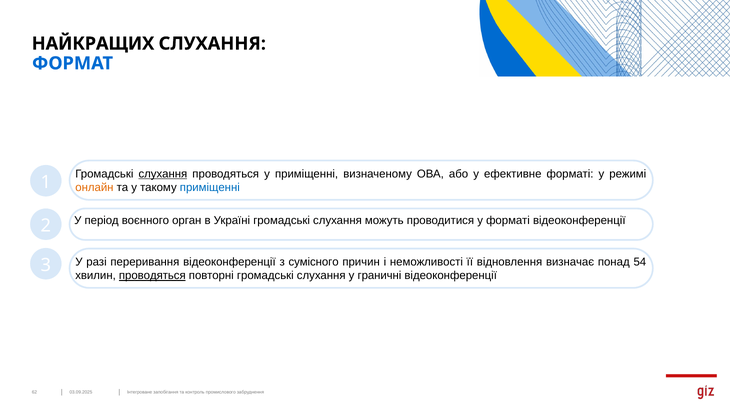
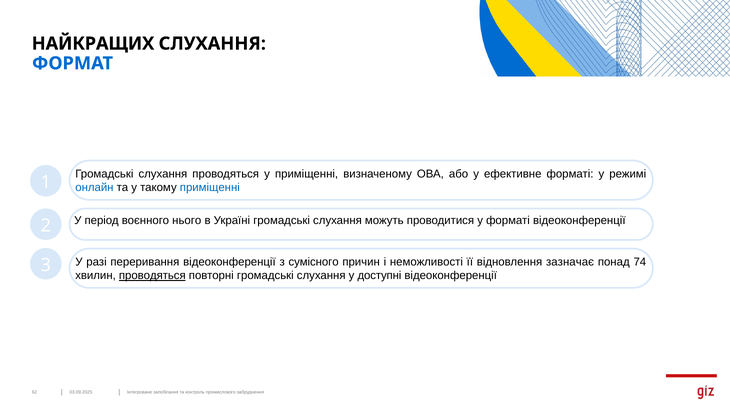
слухання at (163, 174) underline: present -> none
онлайн colour: orange -> blue
орган: орган -> нього
визначає: визначає -> зазначає
54: 54 -> 74
граничні: граничні -> доступні
